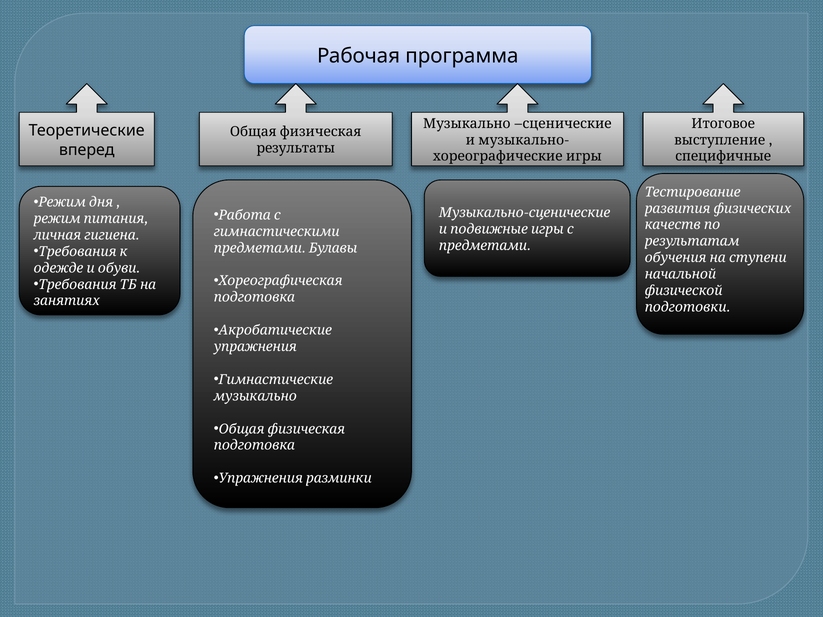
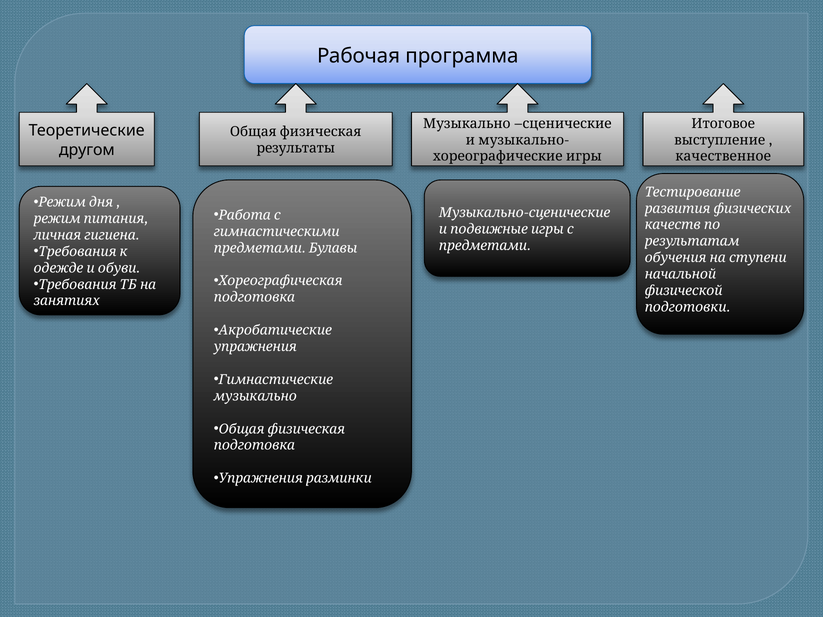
вперед: вперед -> другом
специфичные: специфичные -> качественное
